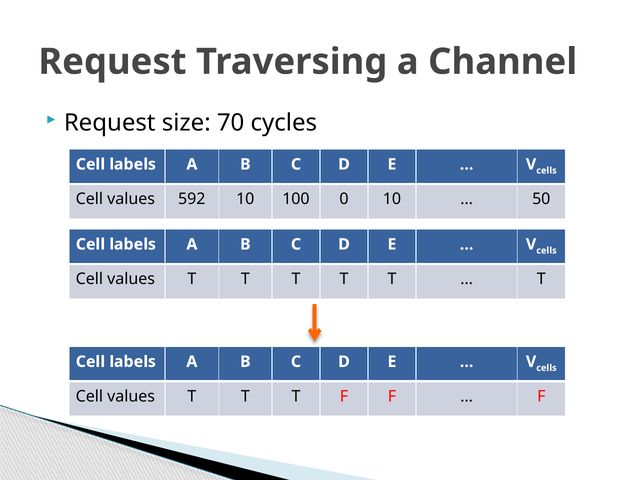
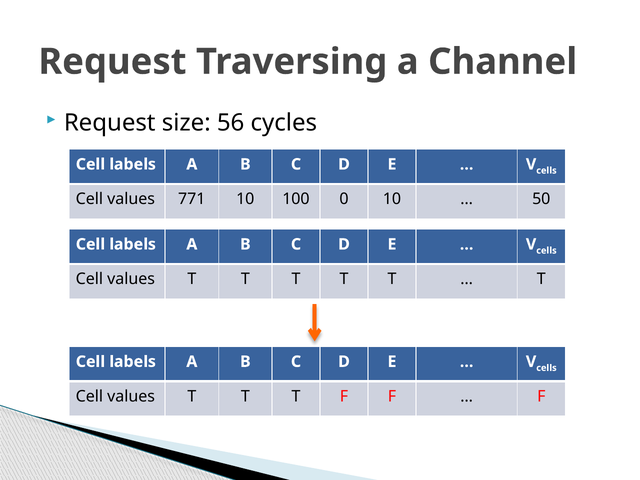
70: 70 -> 56
592: 592 -> 771
